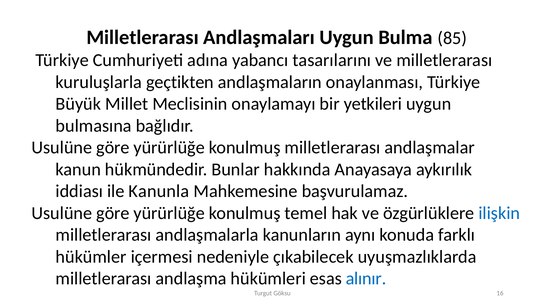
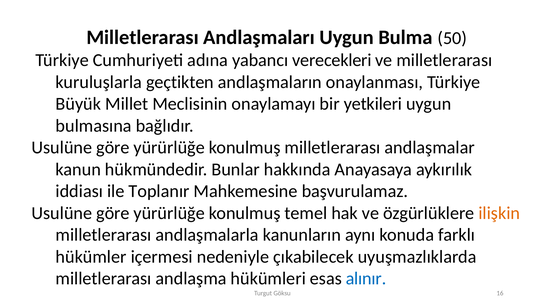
85: 85 -> 50
tasarılarını: tasarılarını -> verecekleri
Kanunla: Kanunla -> Toplanır
ilişkin colour: blue -> orange
